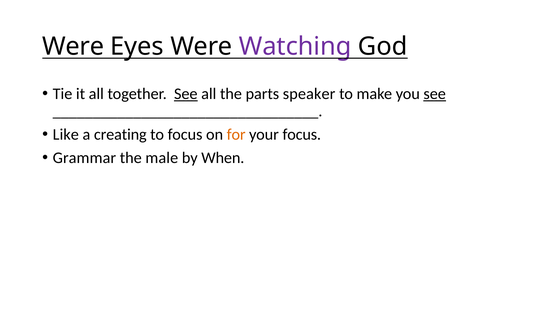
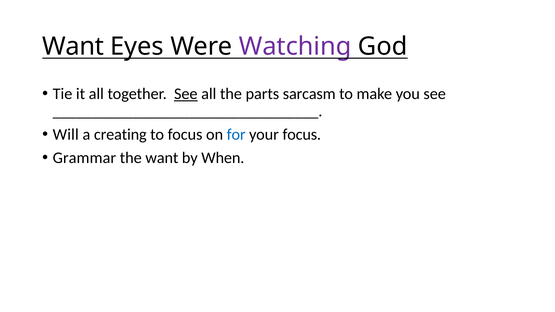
Were at (73, 47): Were -> Want
speaker: speaker -> sarcasm
see at (435, 94) underline: present -> none
Like: Like -> Will
for colour: orange -> blue
the male: male -> want
